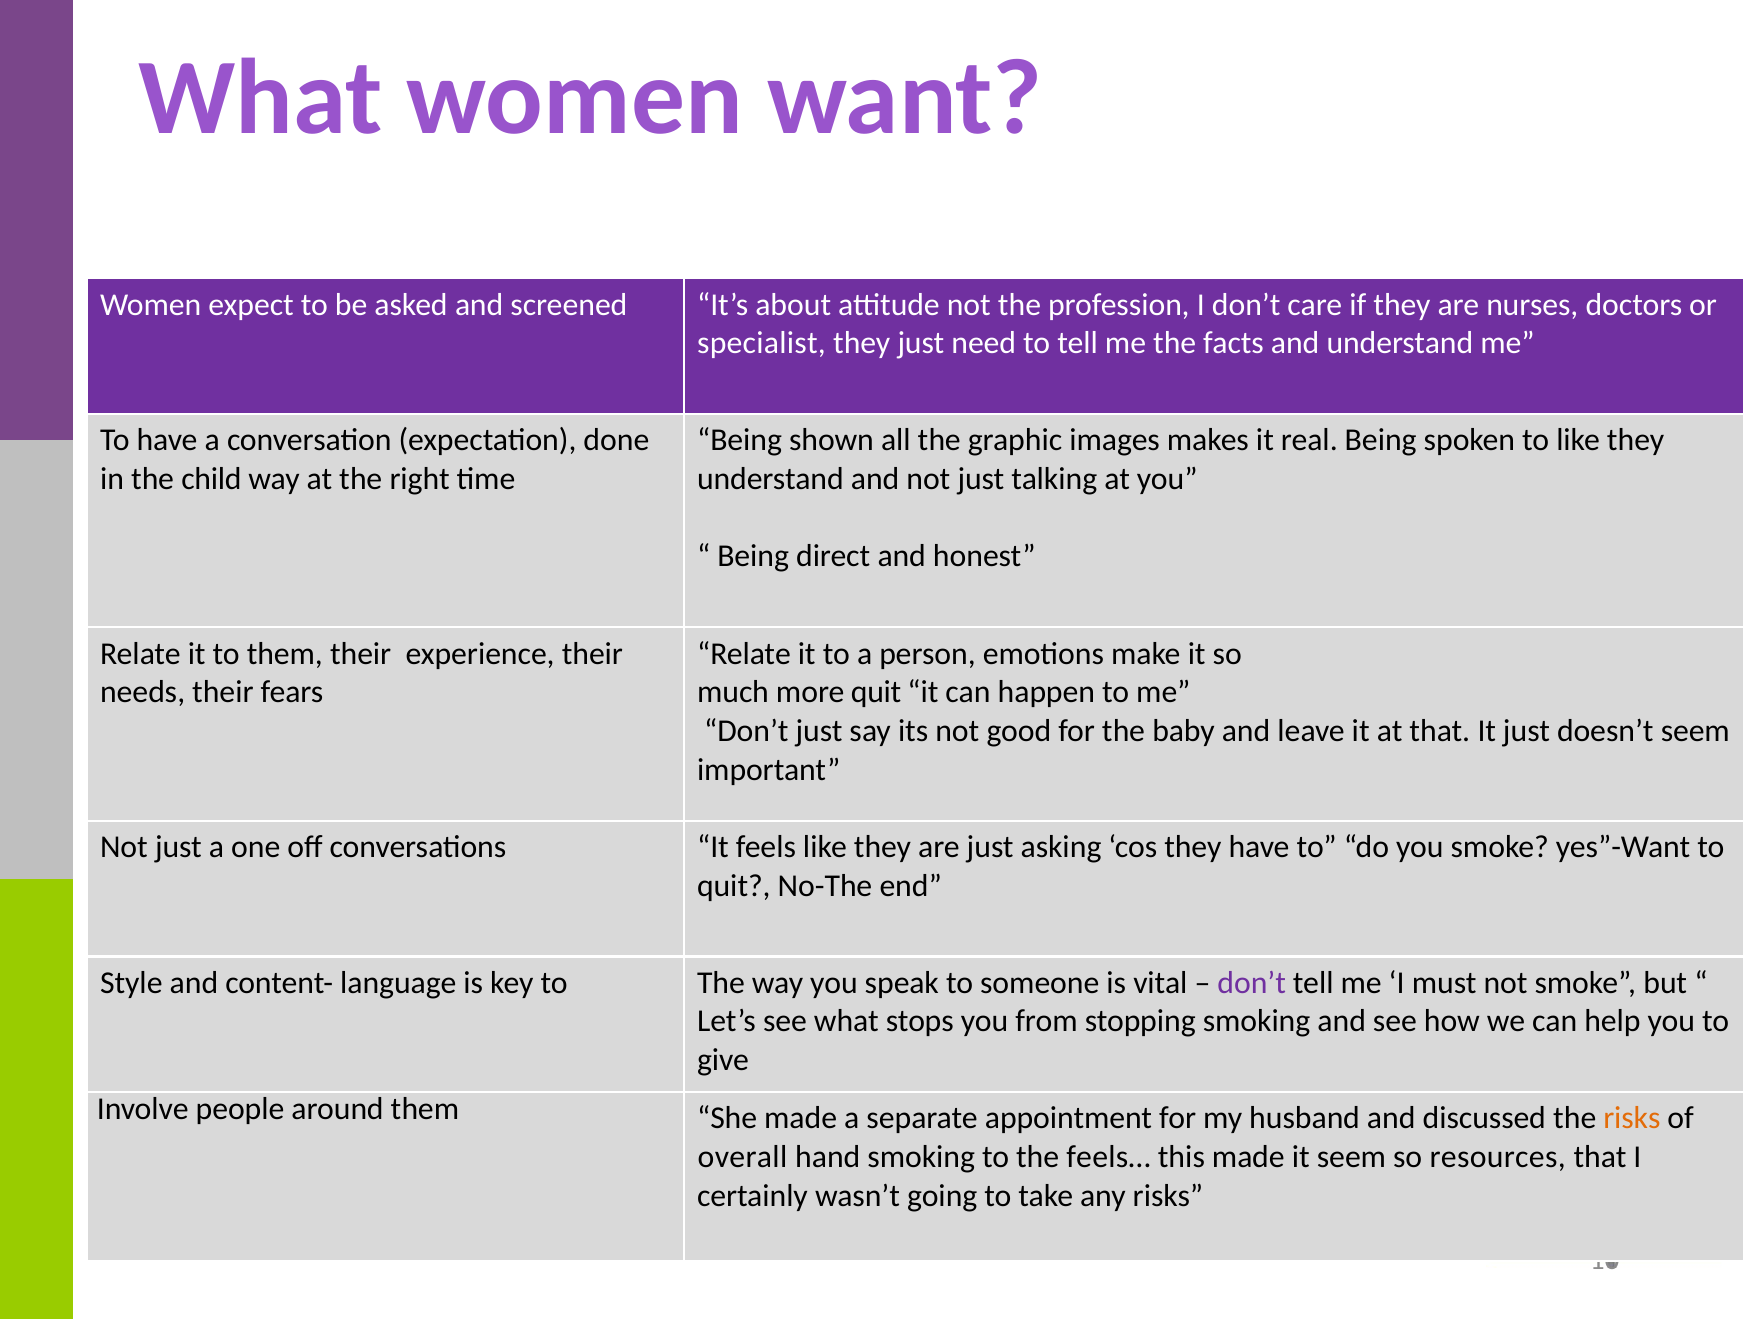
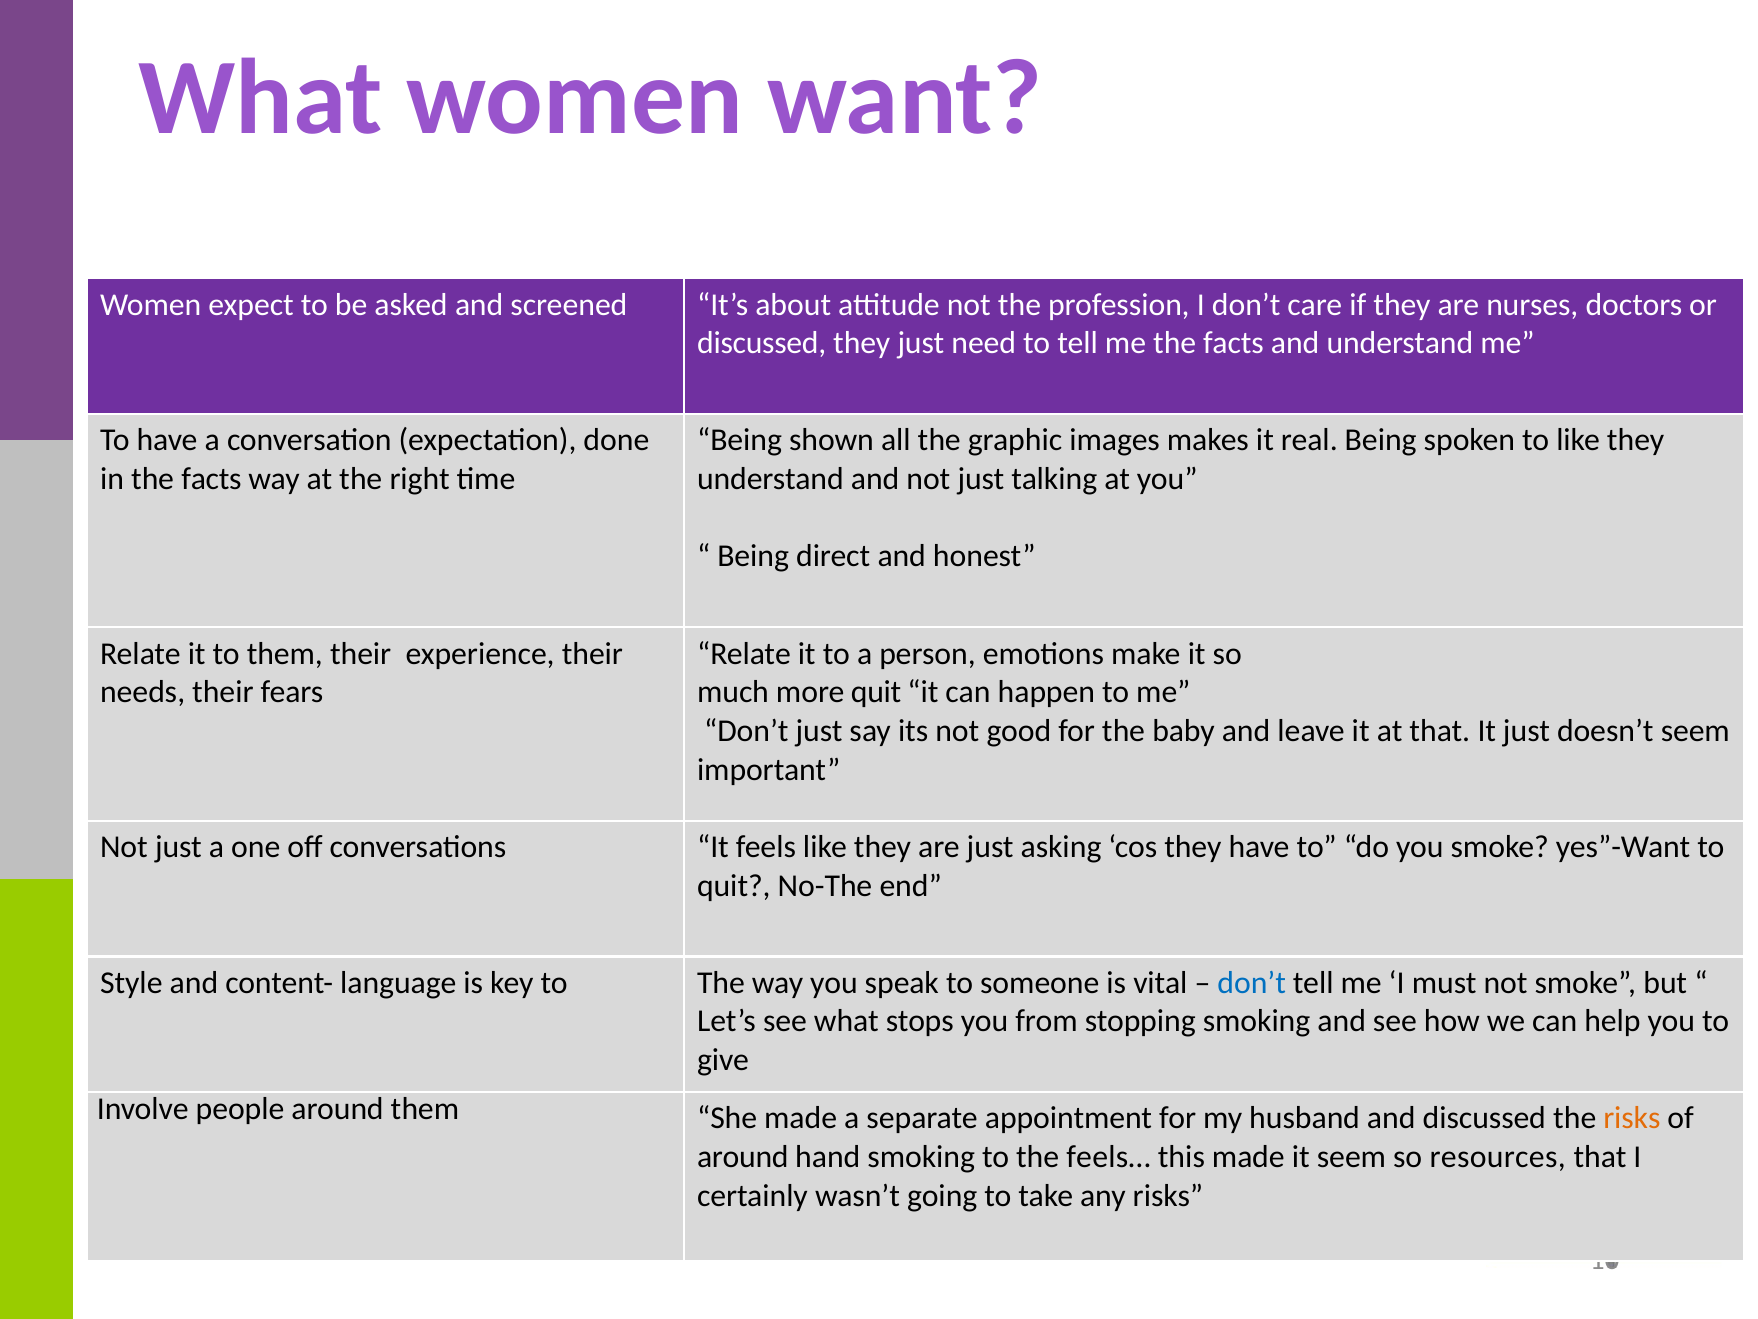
specialist at (761, 343): specialist -> discussed
in the child: child -> facts
don’t at (1252, 982) colour: purple -> blue
overall at (742, 1156): overall -> around
